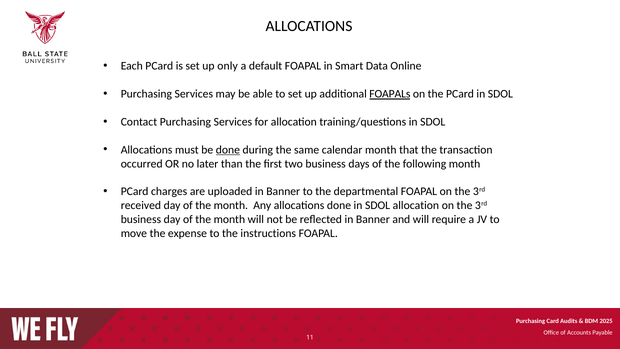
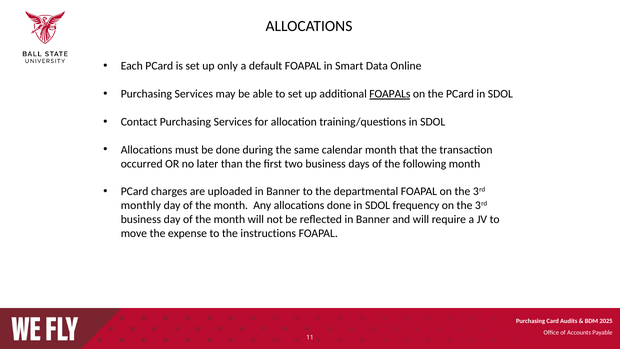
done at (228, 150) underline: present -> none
received: received -> monthly
SDOL allocation: allocation -> frequency
